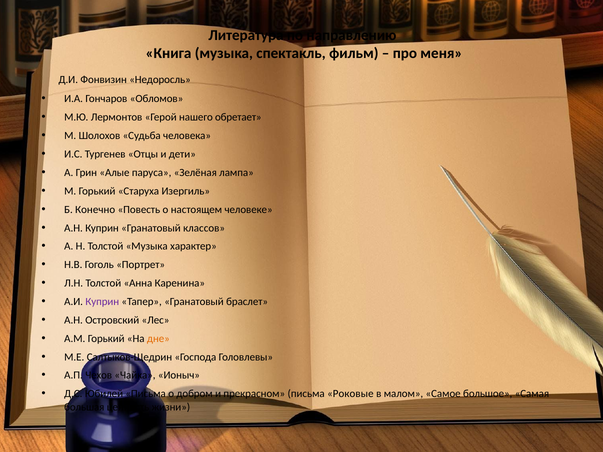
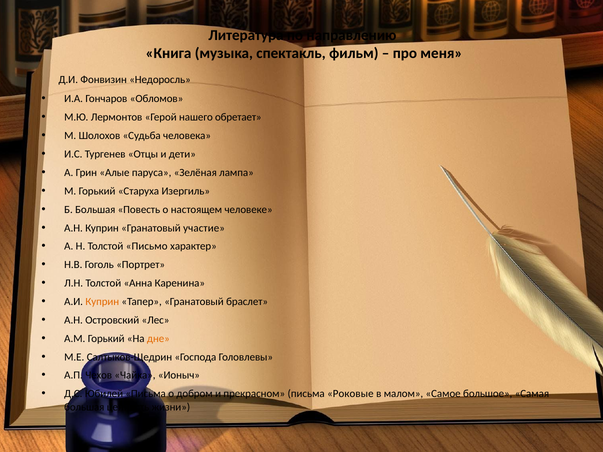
Б Конечно: Конечно -> Большая
классов: классов -> участие
Толстой Музыка: Музыка -> Письмо
Куприн at (102, 302) colour: purple -> orange
